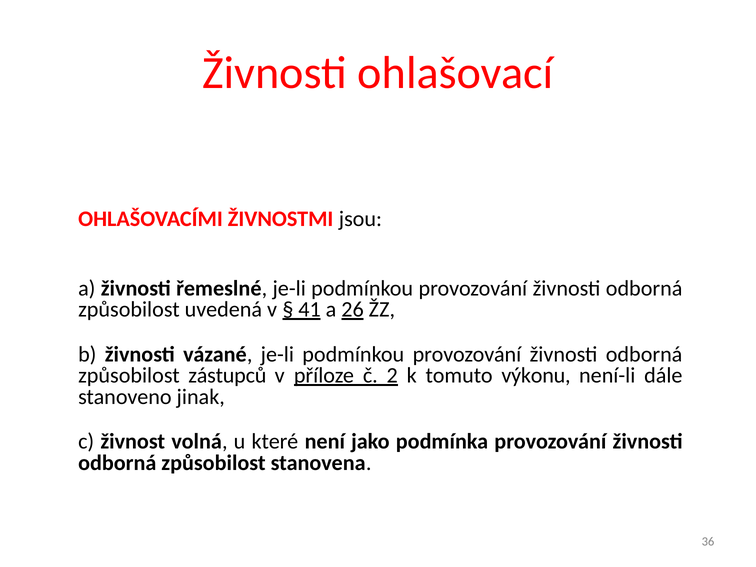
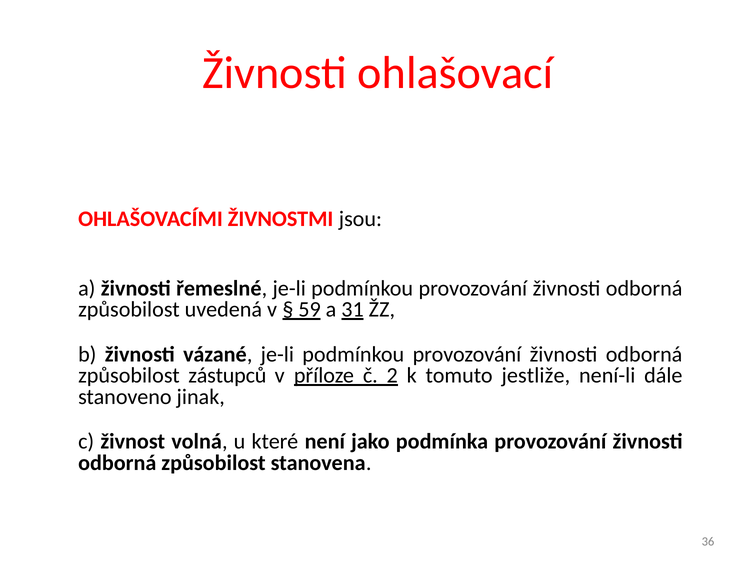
41: 41 -> 59
26: 26 -> 31
výkonu: výkonu -> jestliže
